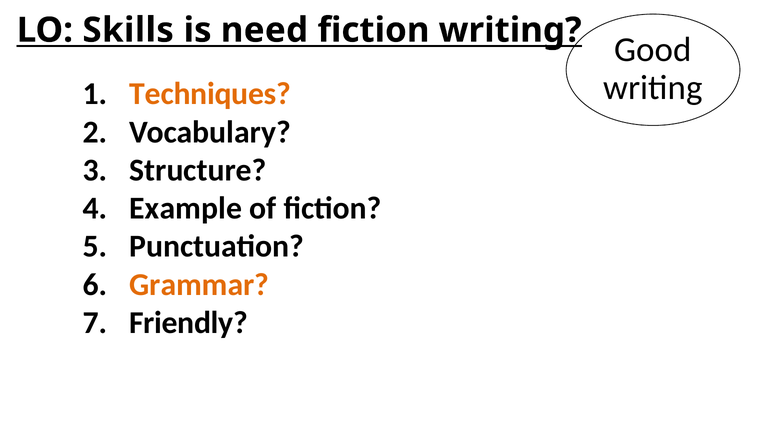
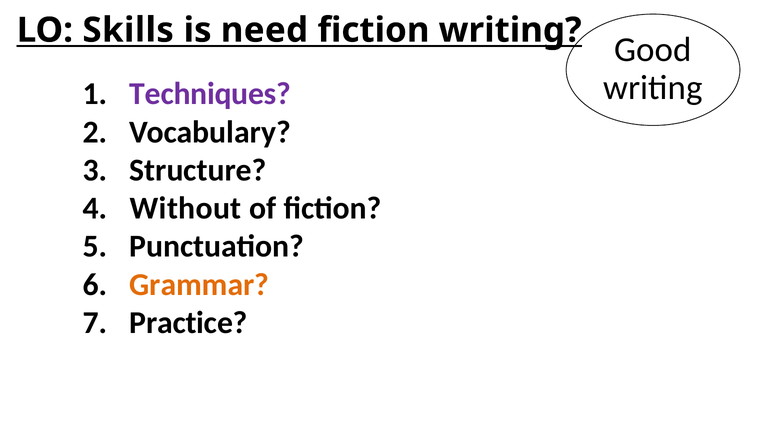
Techniques colour: orange -> purple
Example: Example -> Without
Friendly: Friendly -> Practice
